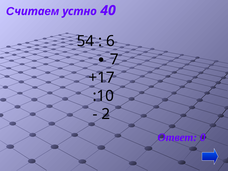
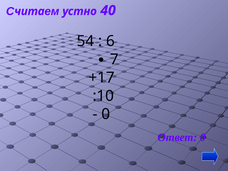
2 at (106, 114): 2 -> 0
